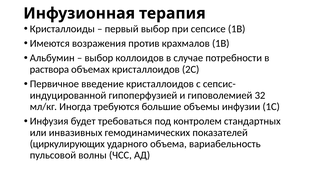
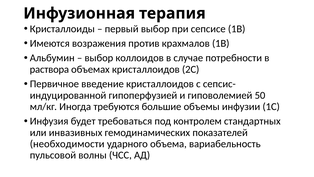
32: 32 -> 50
циркулирующих: циркулирующих -> необходимости
